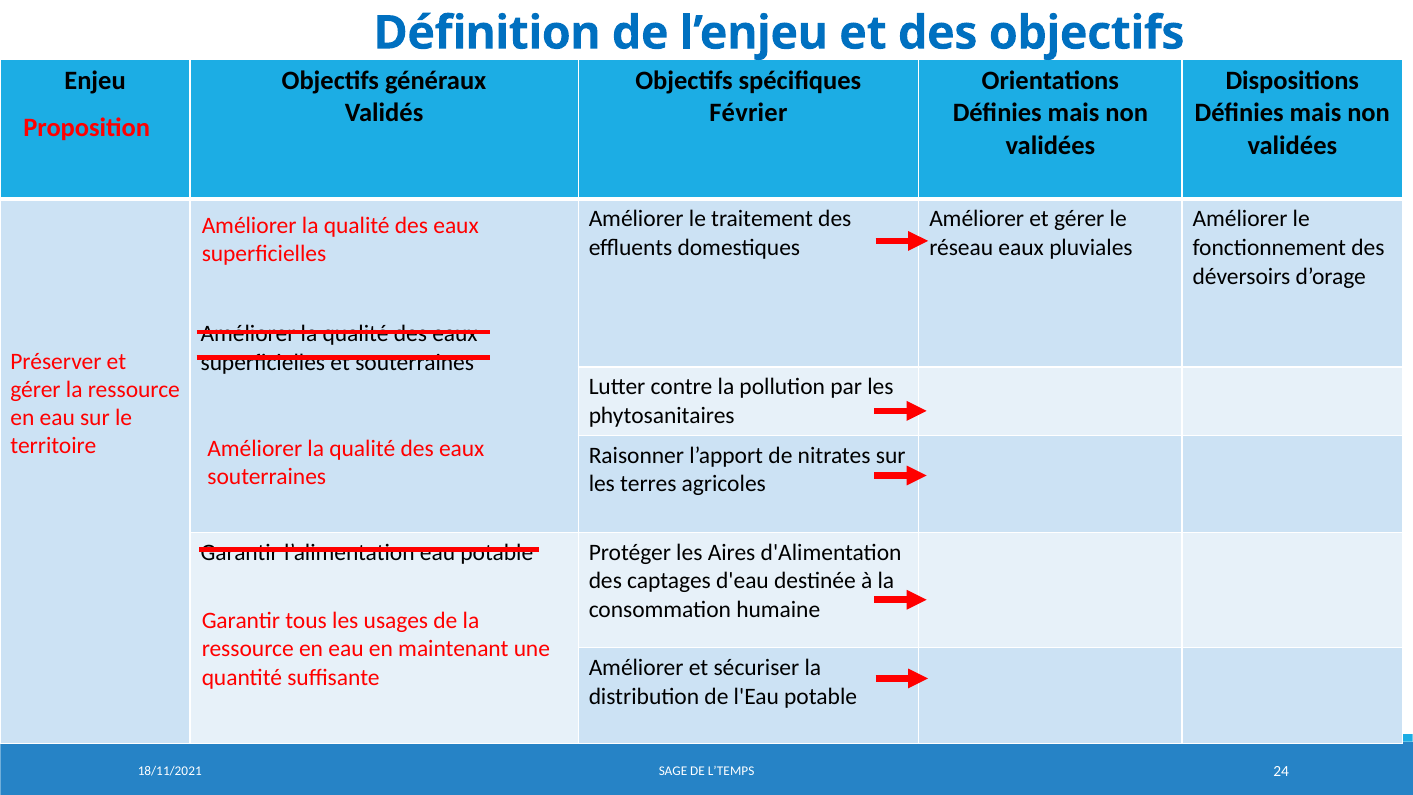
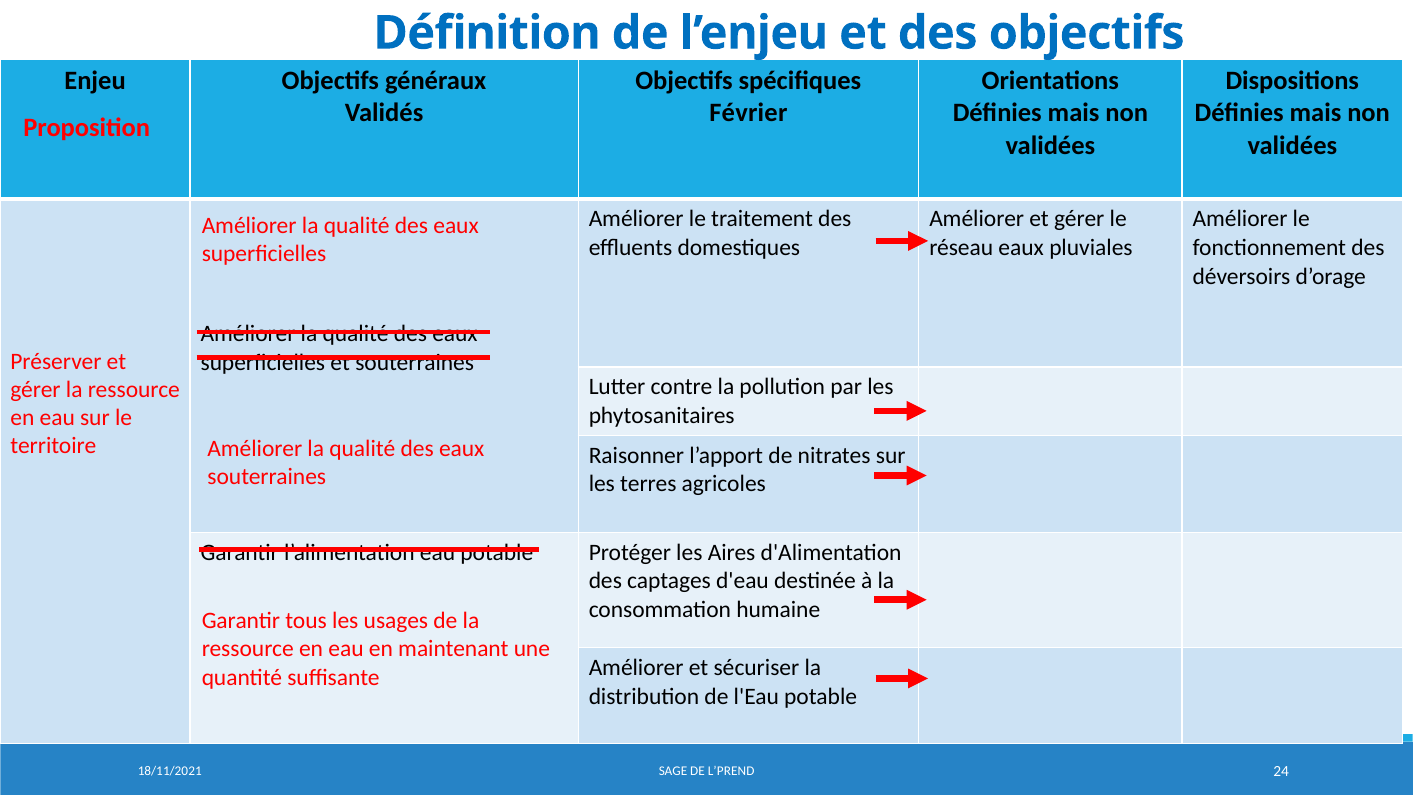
L’TEMPS: L’TEMPS -> L’PREND
